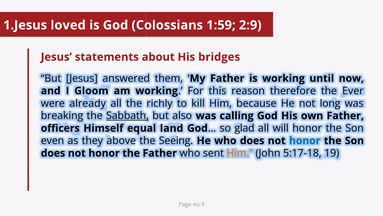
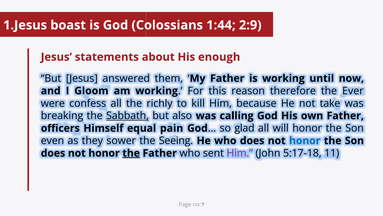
loved: loved -> boast
1:59: 1:59 -> 1:44
bridges: bridges -> enough
already: already -> confess
long: long -> take
land: land -> pain
above: above -> sower
the at (131, 153) underline: none -> present
Him at (240, 153) colour: orange -> purple
19: 19 -> 11
